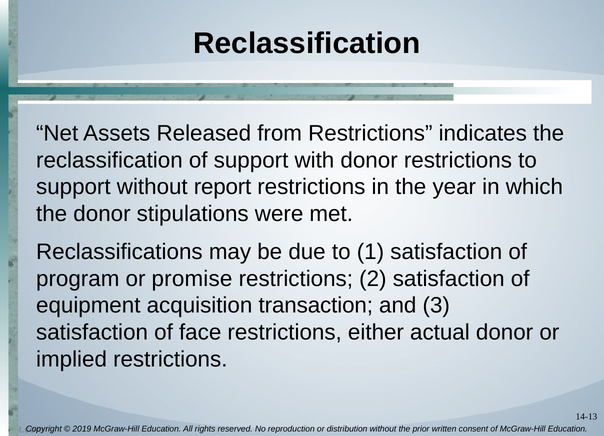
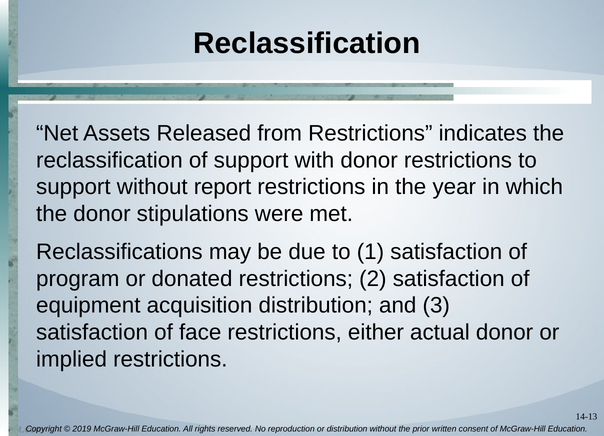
promise: promise -> donated
acquisition transaction: transaction -> distribution
